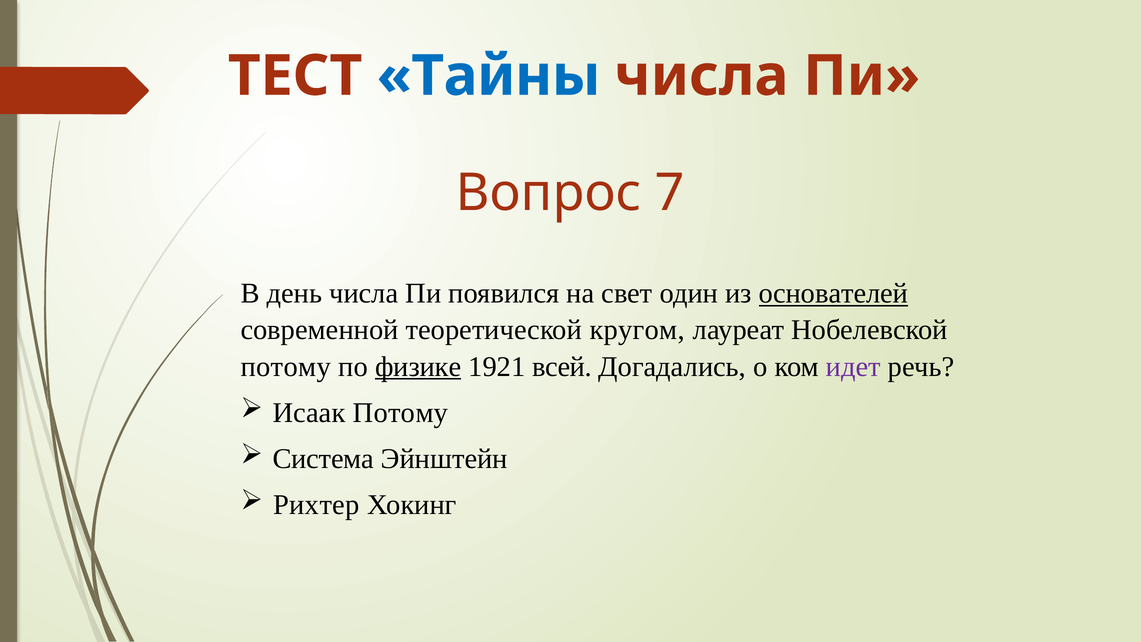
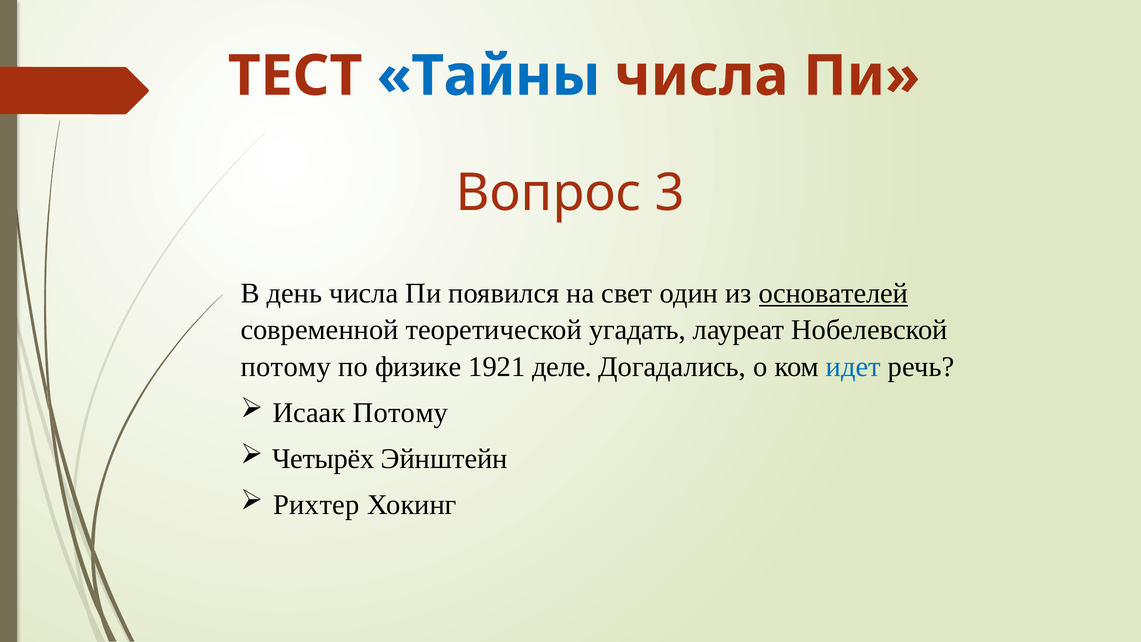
7: 7 -> 3
кругом: кругом -> угадать
физике underline: present -> none
всей: всей -> деле
идет colour: purple -> blue
Система: Система -> Четырёх
